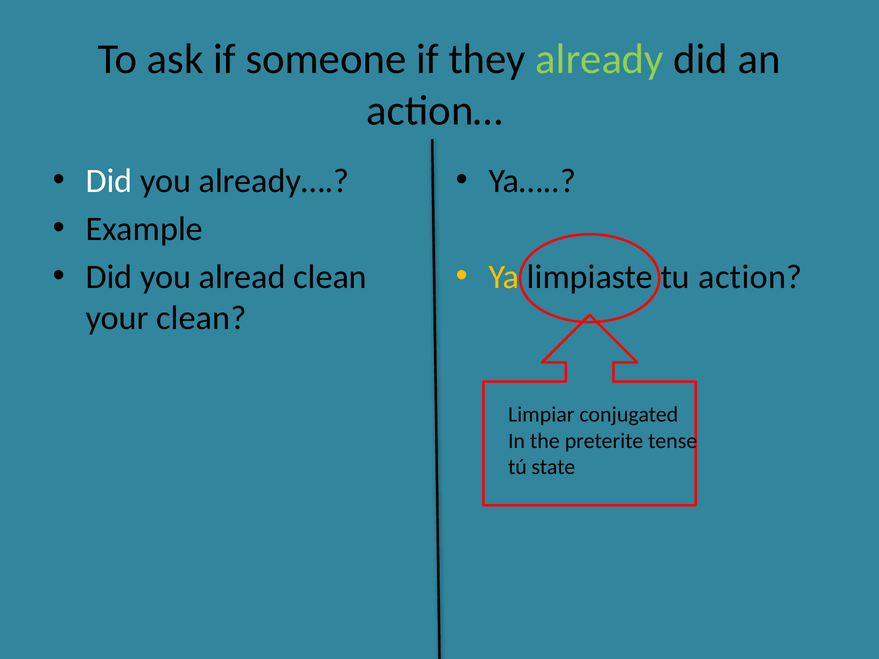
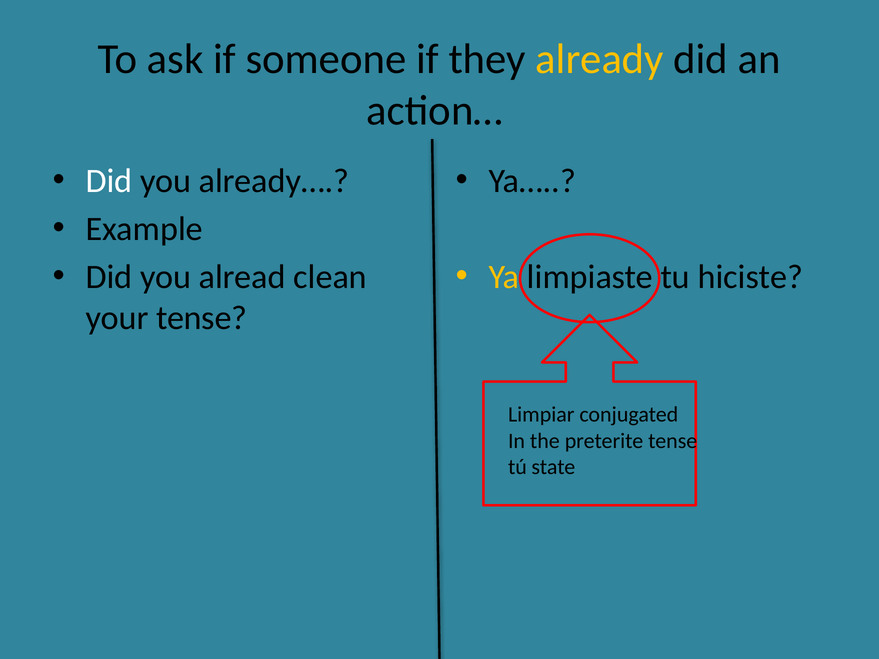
already colour: light green -> yellow
action: action -> hiciste
your clean: clean -> tense
